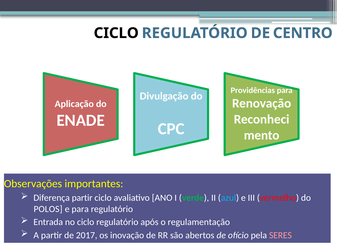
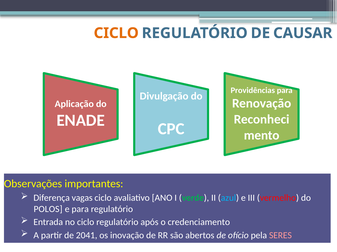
CICLO at (116, 33) colour: black -> orange
CENTRO: CENTRO -> CAUSAR
Diferença partir: partir -> vagas
regulamentação: regulamentação -> credenciamento
2017: 2017 -> 2041
